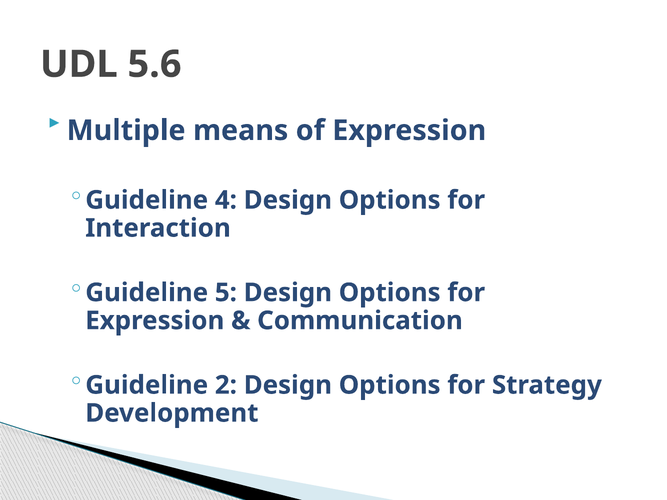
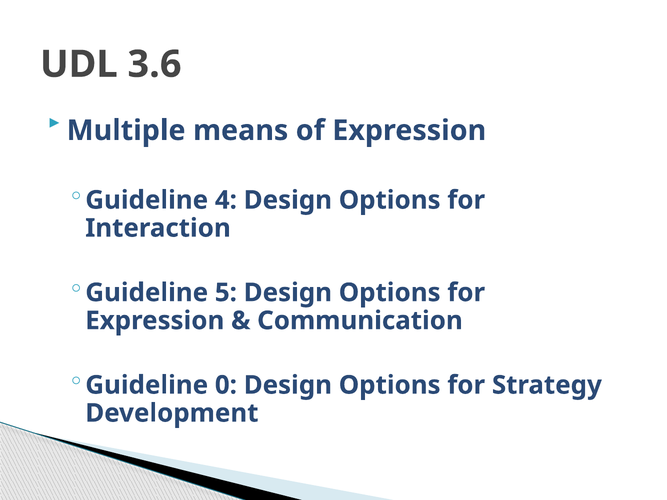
5.6: 5.6 -> 3.6
2: 2 -> 0
